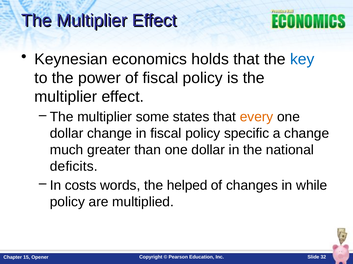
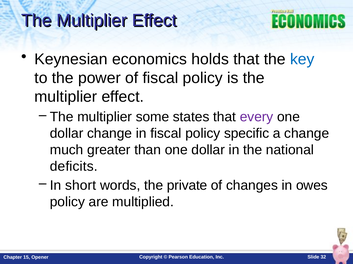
every colour: orange -> purple
costs: costs -> short
helped: helped -> private
while: while -> owes
